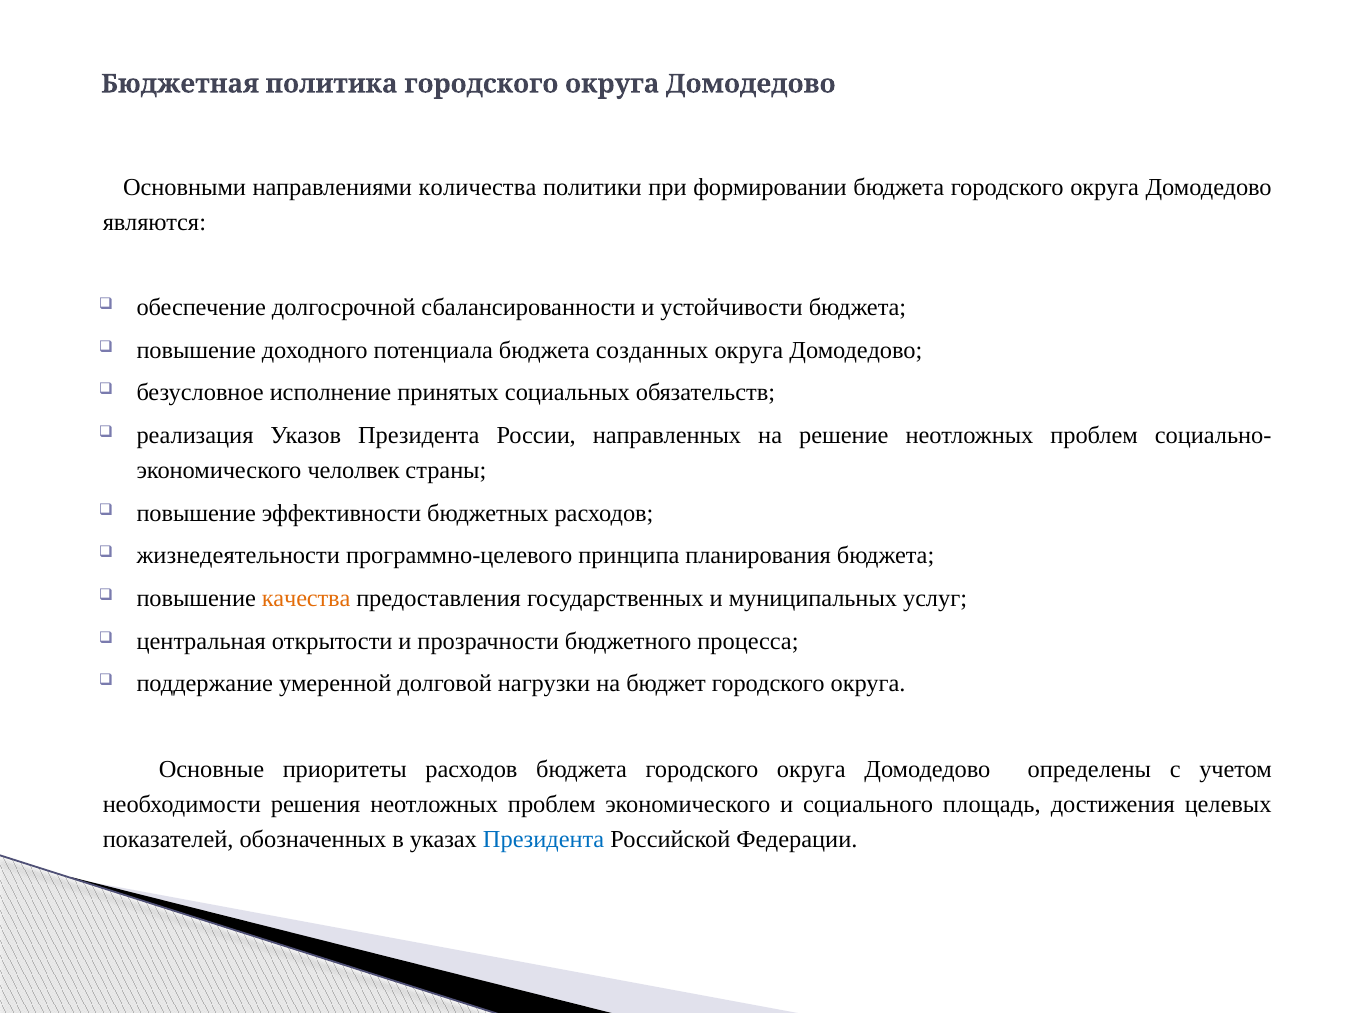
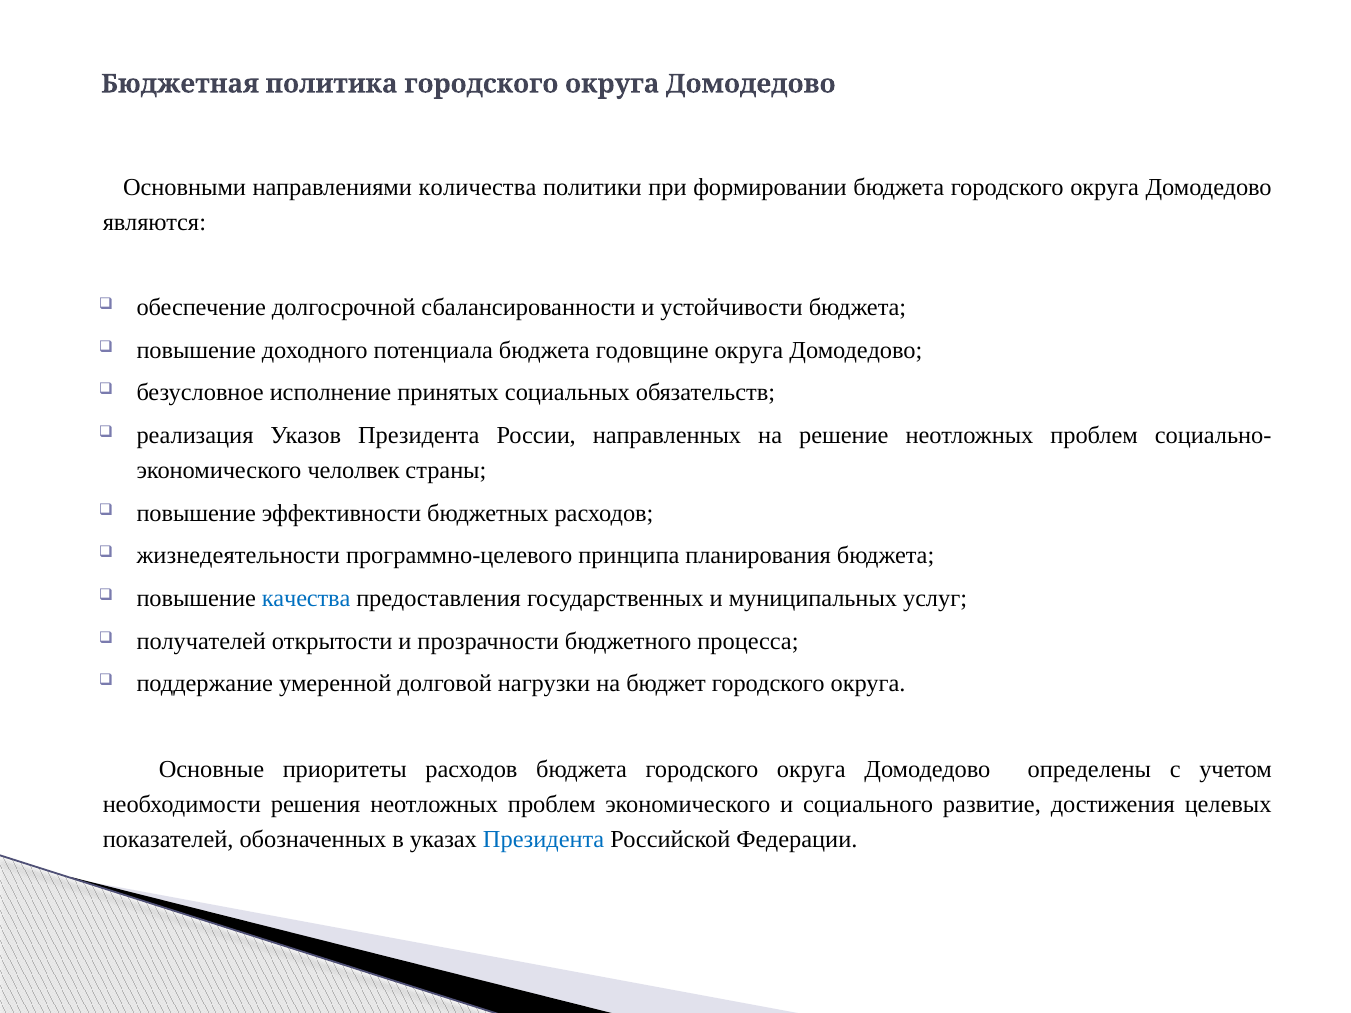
созданных: созданных -> годовщине
качества colour: orange -> blue
центральная: центральная -> получателей
площадь: площадь -> развитие
